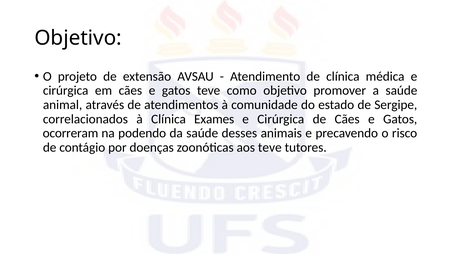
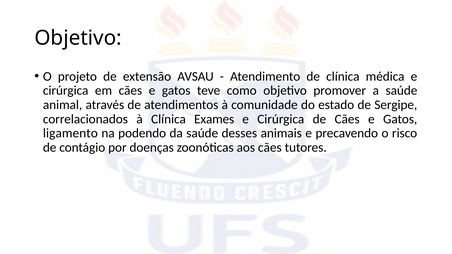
ocorreram: ocorreram -> ligamento
aos teve: teve -> cães
